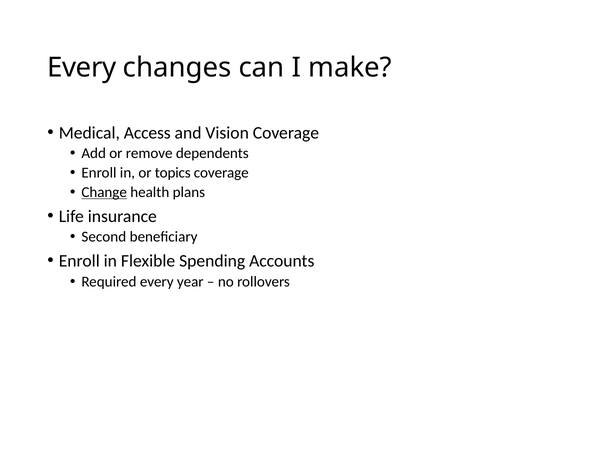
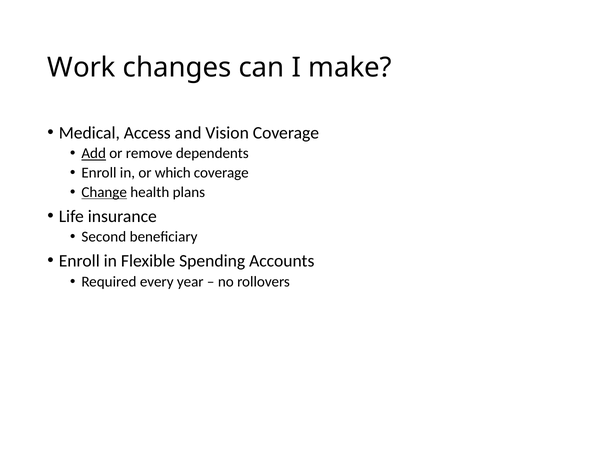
Every at (82, 68): Every -> Work
Add underline: none -> present
topics: topics -> which
